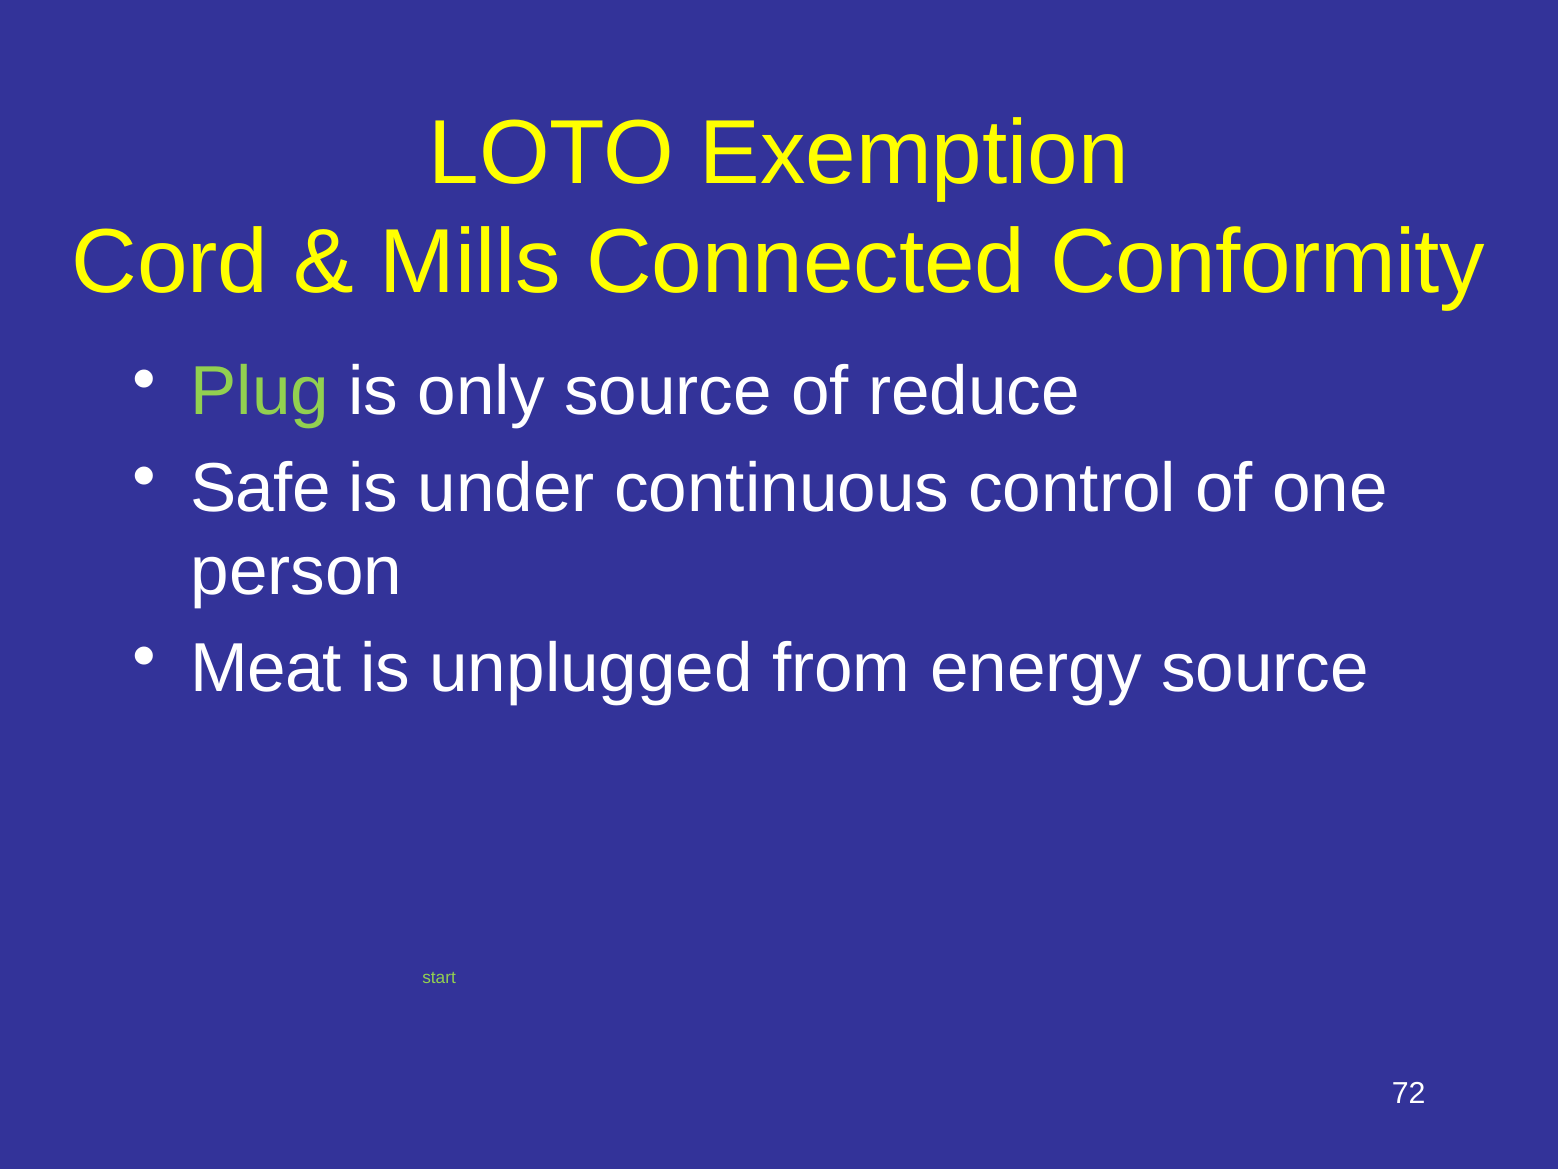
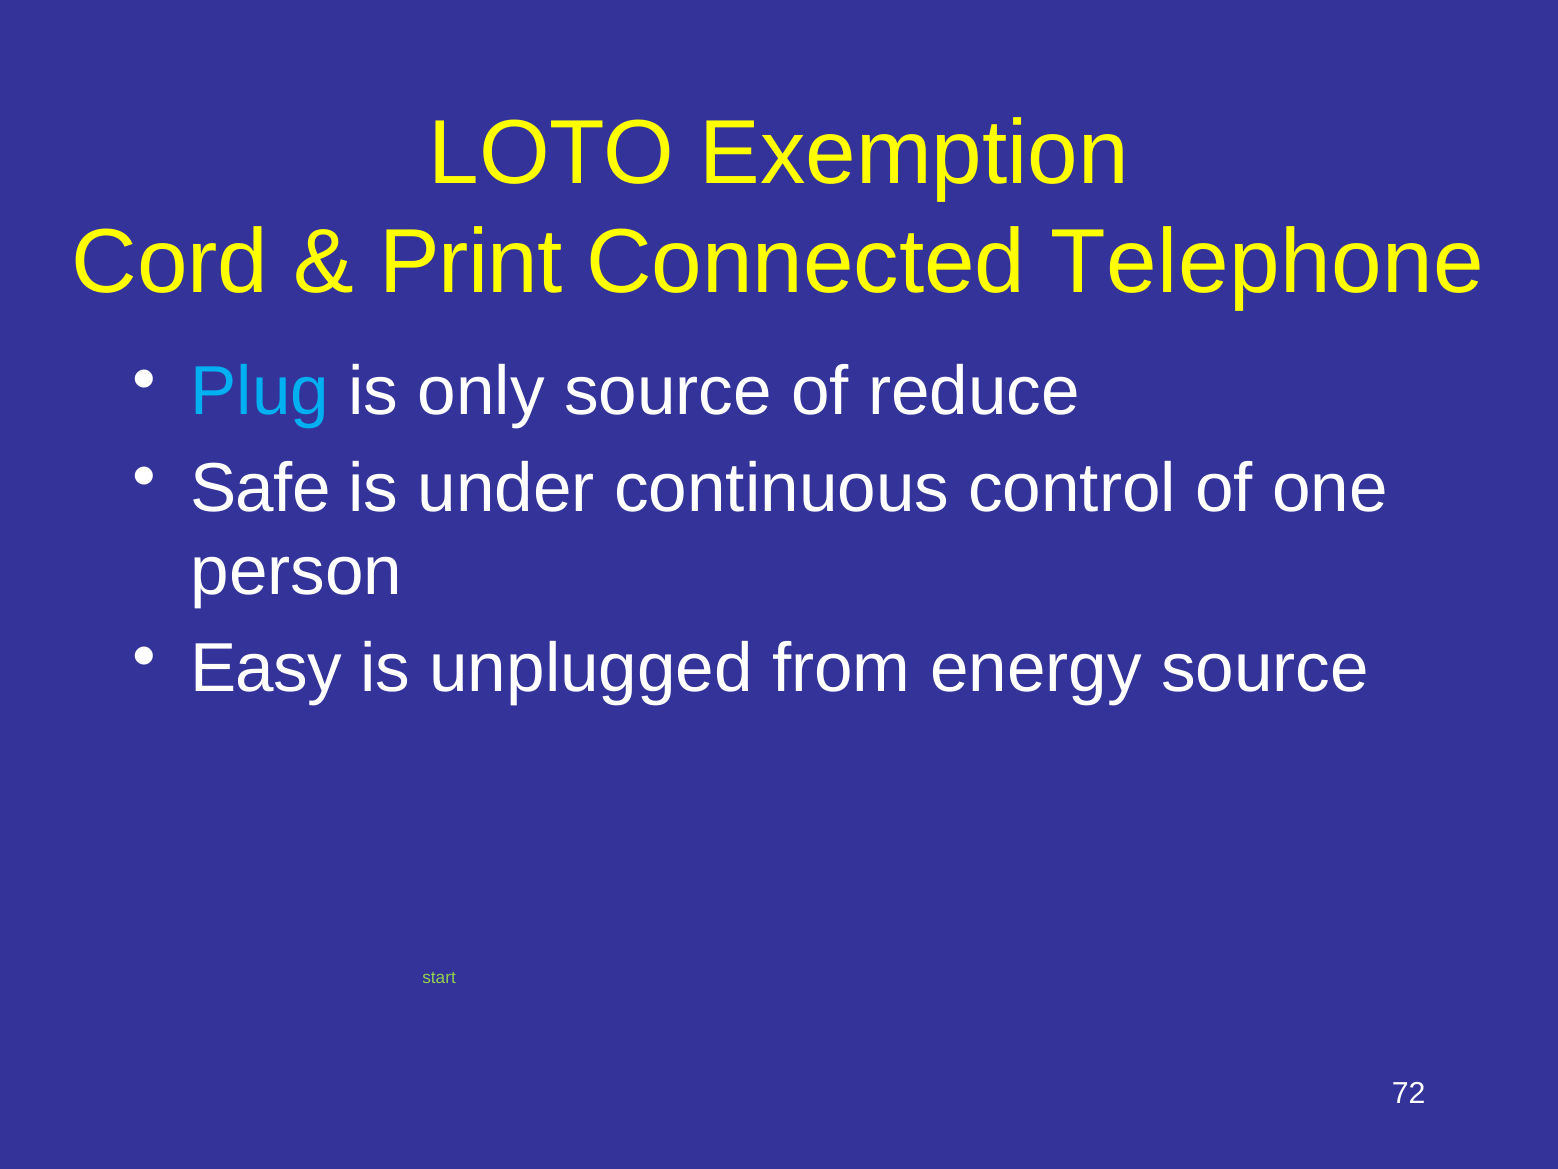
Mills: Mills -> Print
Conformity: Conformity -> Telephone
Plug at (260, 392) colour: light green -> light blue
Meat: Meat -> Easy
